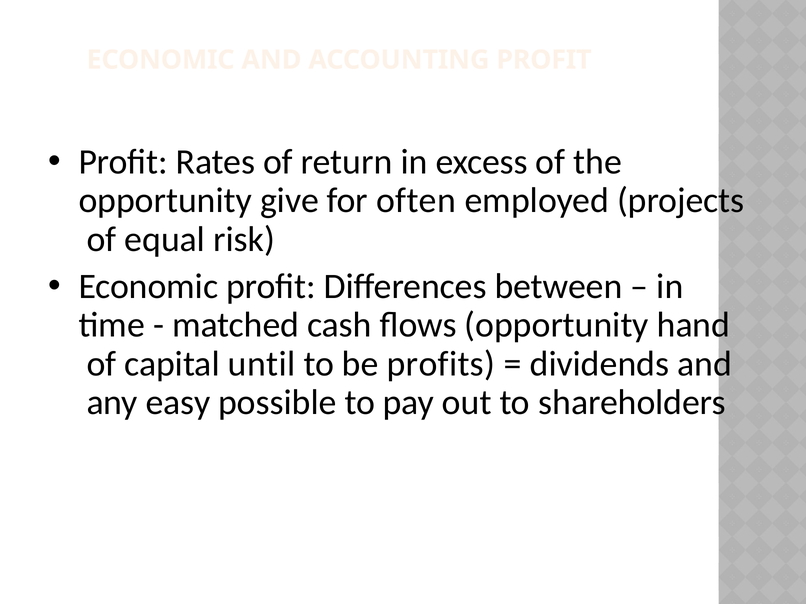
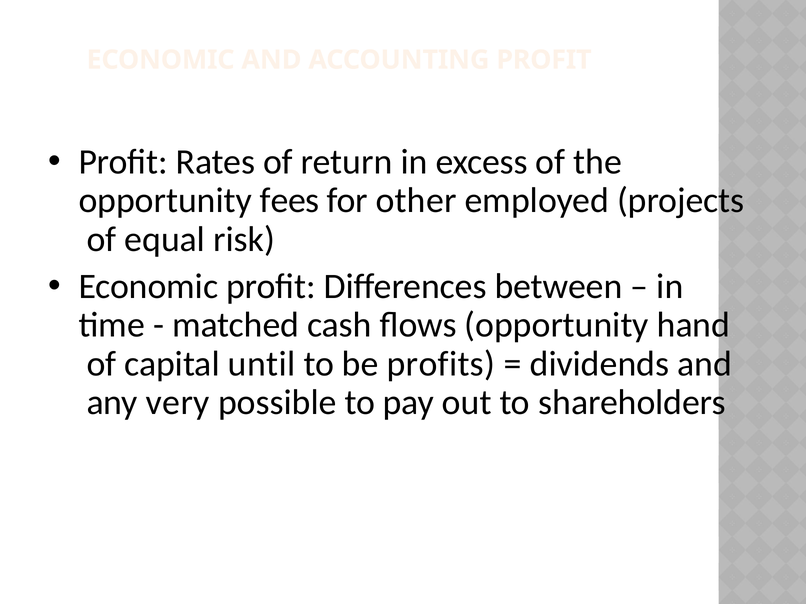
give: give -> fees
often: often -> other
easy: easy -> very
